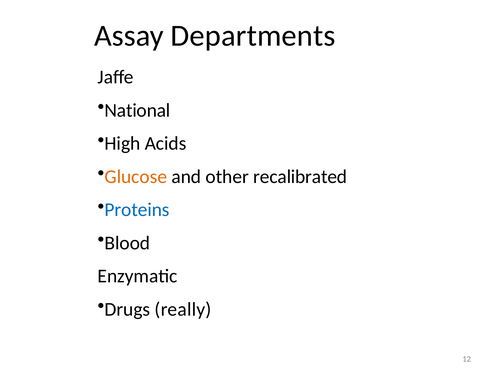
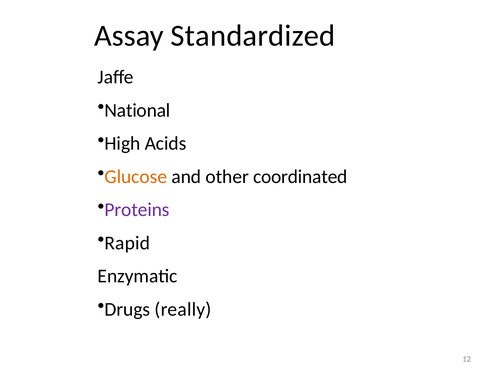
Departments: Departments -> Standardized
recalibrated: recalibrated -> coordinated
Proteins colour: blue -> purple
Blood: Blood -> Rapid
